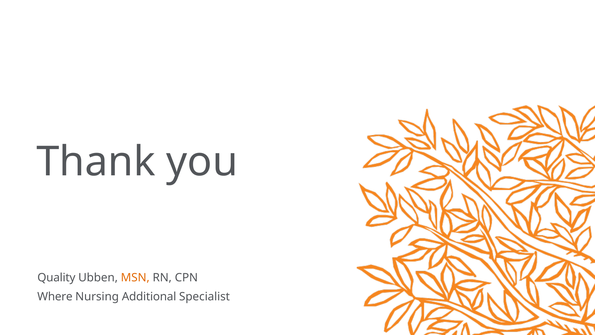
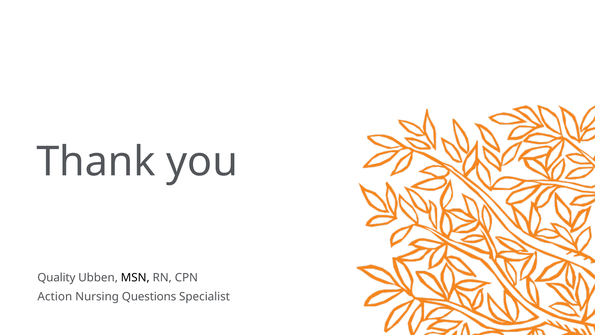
MSN colour: orange -> black
Where: Where -> Action
Additional: Additional -> Questions
